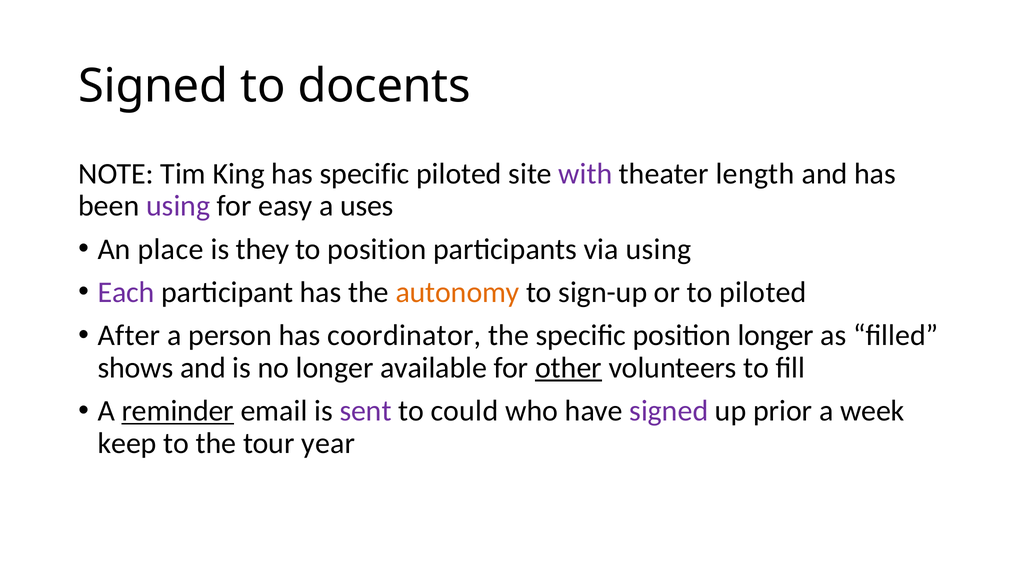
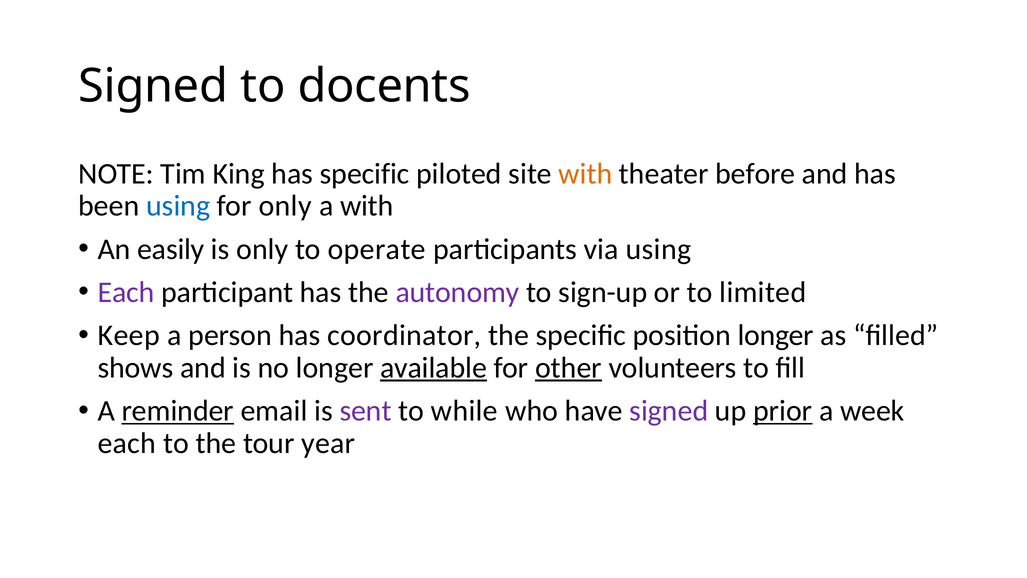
with at (585, 174) colour: purple -> orange
length: length -> before
using at (178, 206) colour: purple -> blue
for easy: easy -> only
a uses: uses -> with
place: place -> easily
is they: they -> only
to position: position -> operate
autonomy colour: orange -> purple
to piloted: piloted -> limited
After: After -> Keep
available underline: none -> present
could: could -> while
prior underline: none -> present
keep at (127, 443): keep -> each
